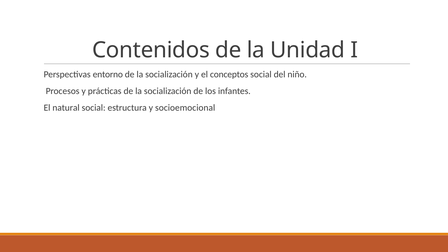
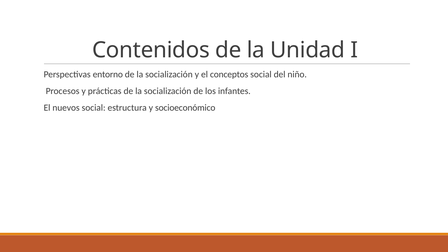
natural: natural -> nuevos
socioemocional: socioemocional -> socioeconómico
